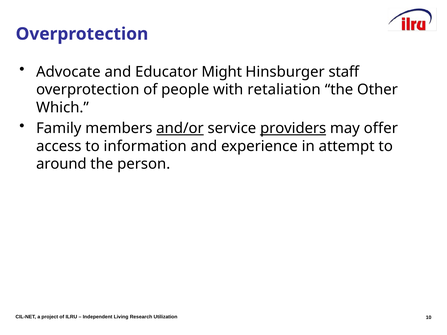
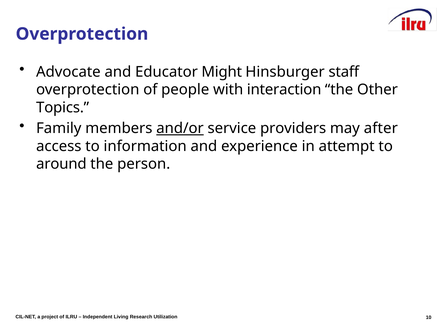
retaliation: retaliation -> interaction
Which: Which -> Topics
providers underline: present -> none
offer: offer -> after
